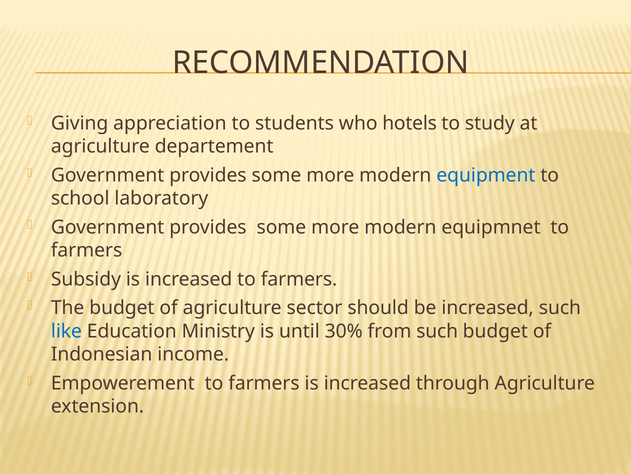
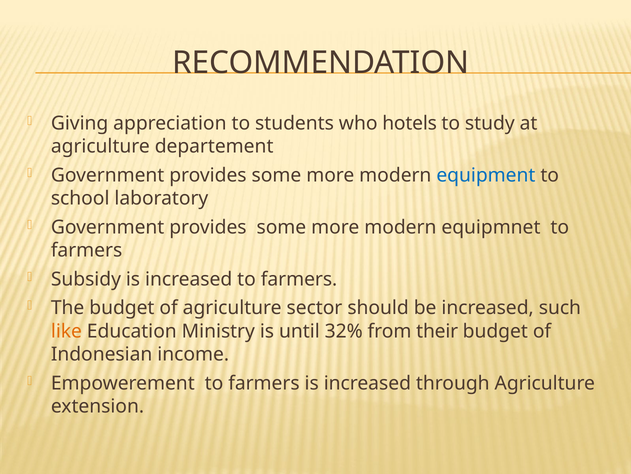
like colour: blue -> orange
30%: 30% -> 32%
from such: such -> their
